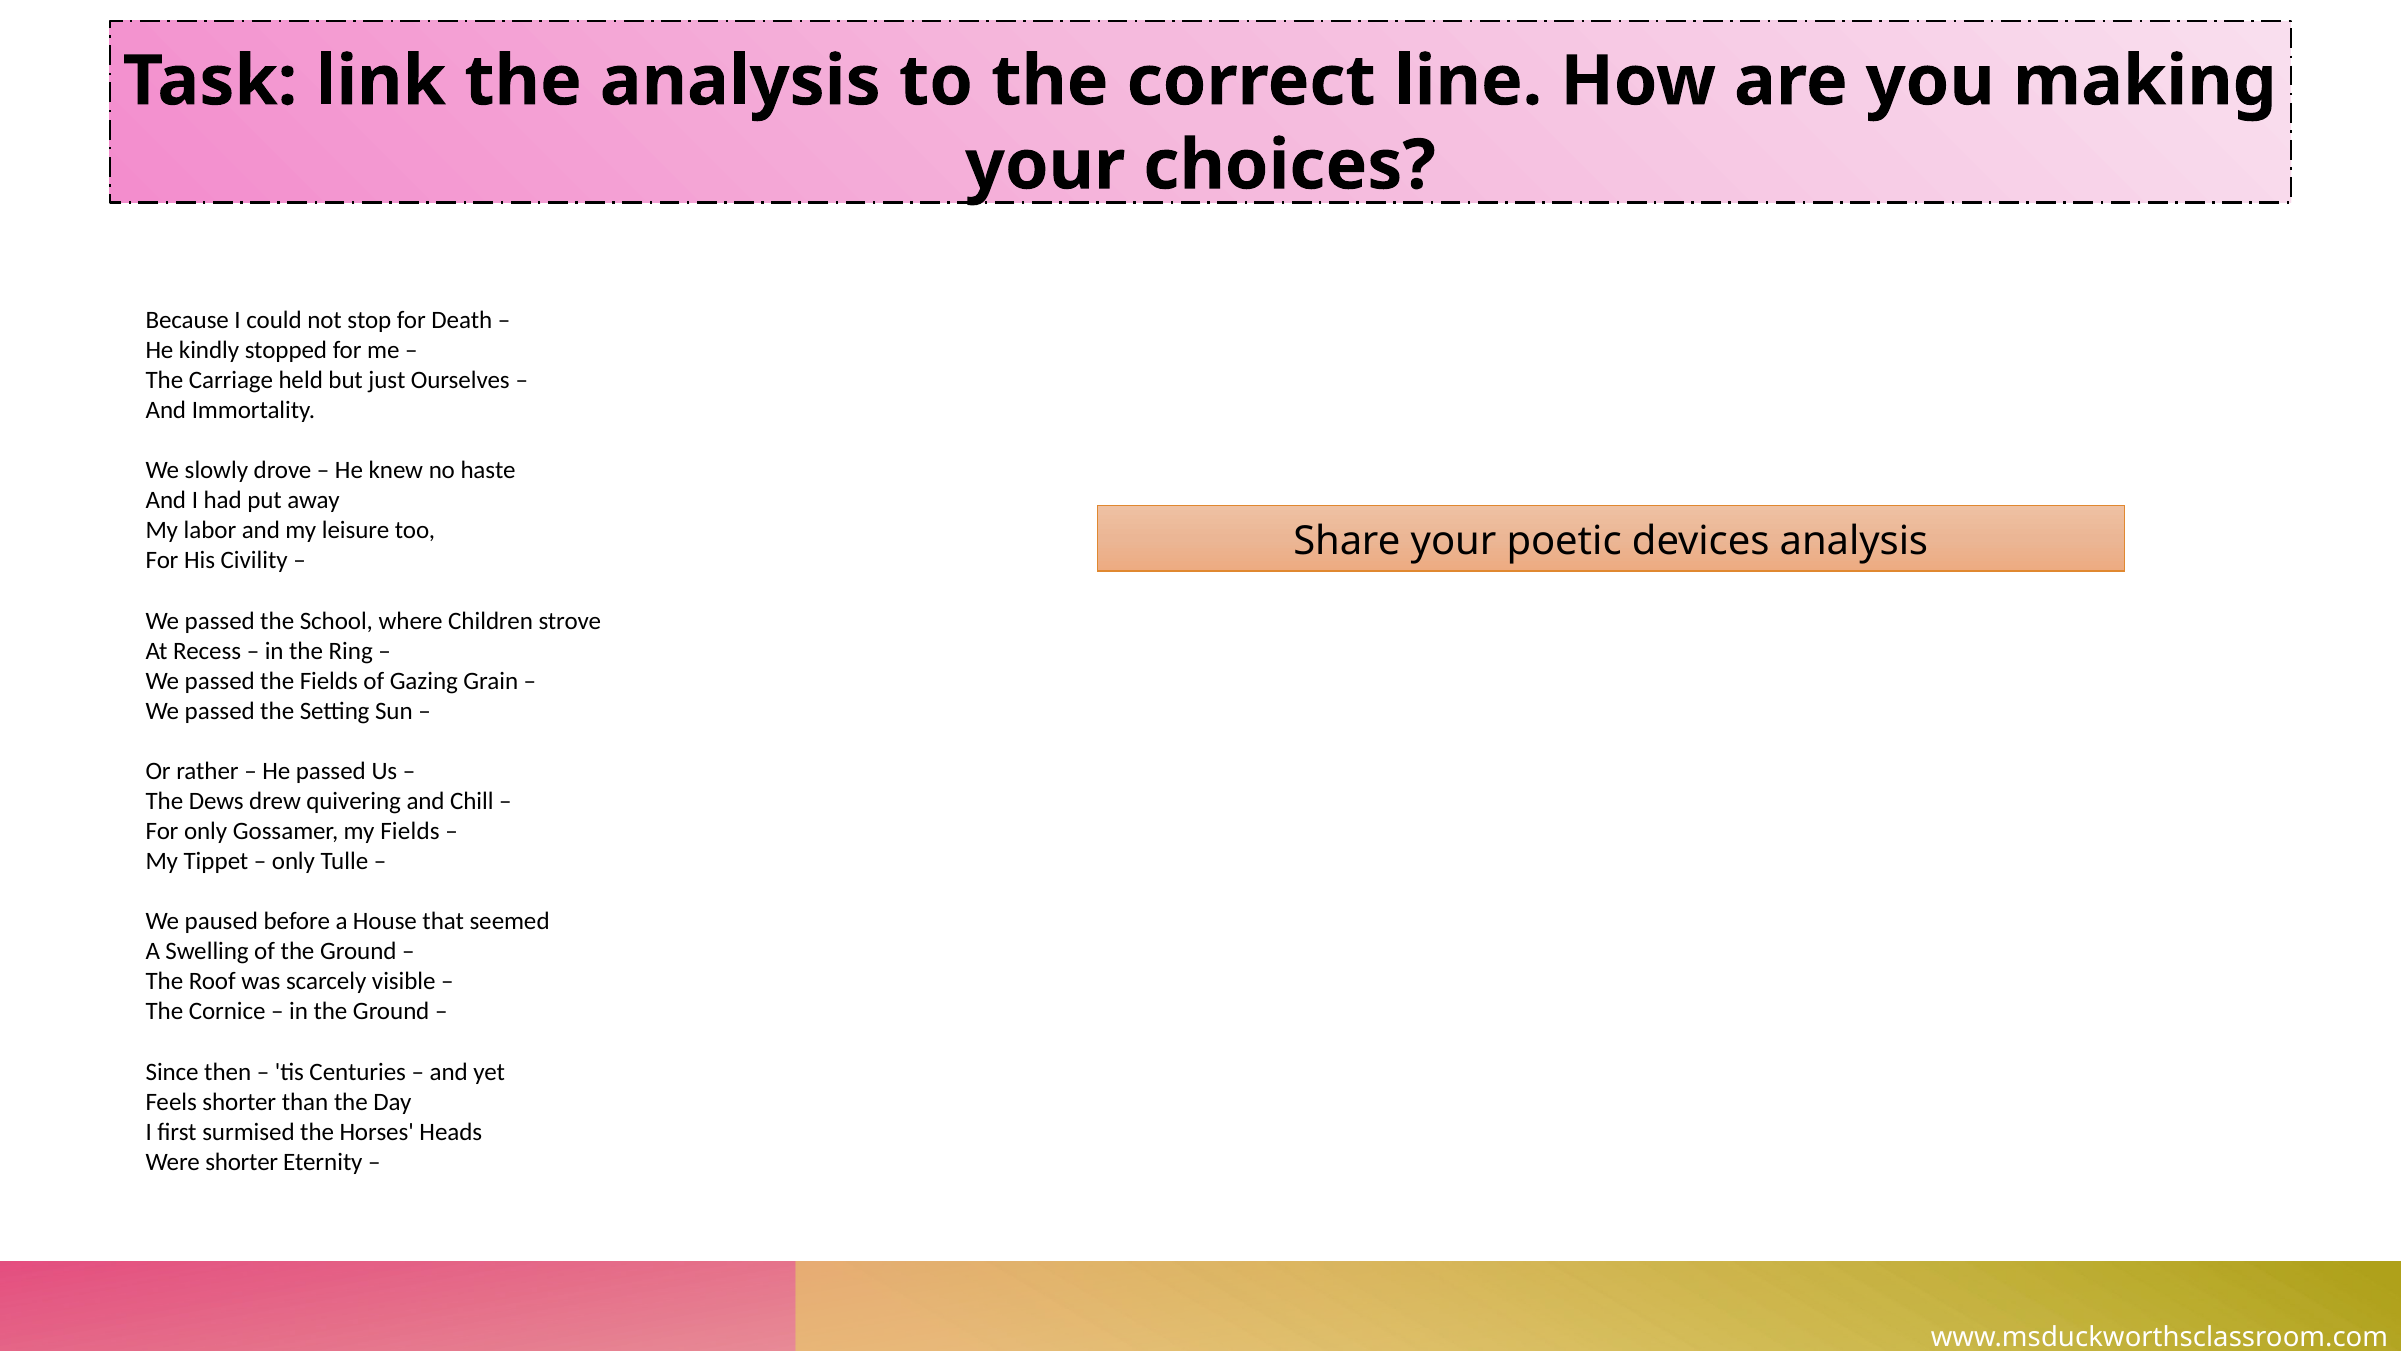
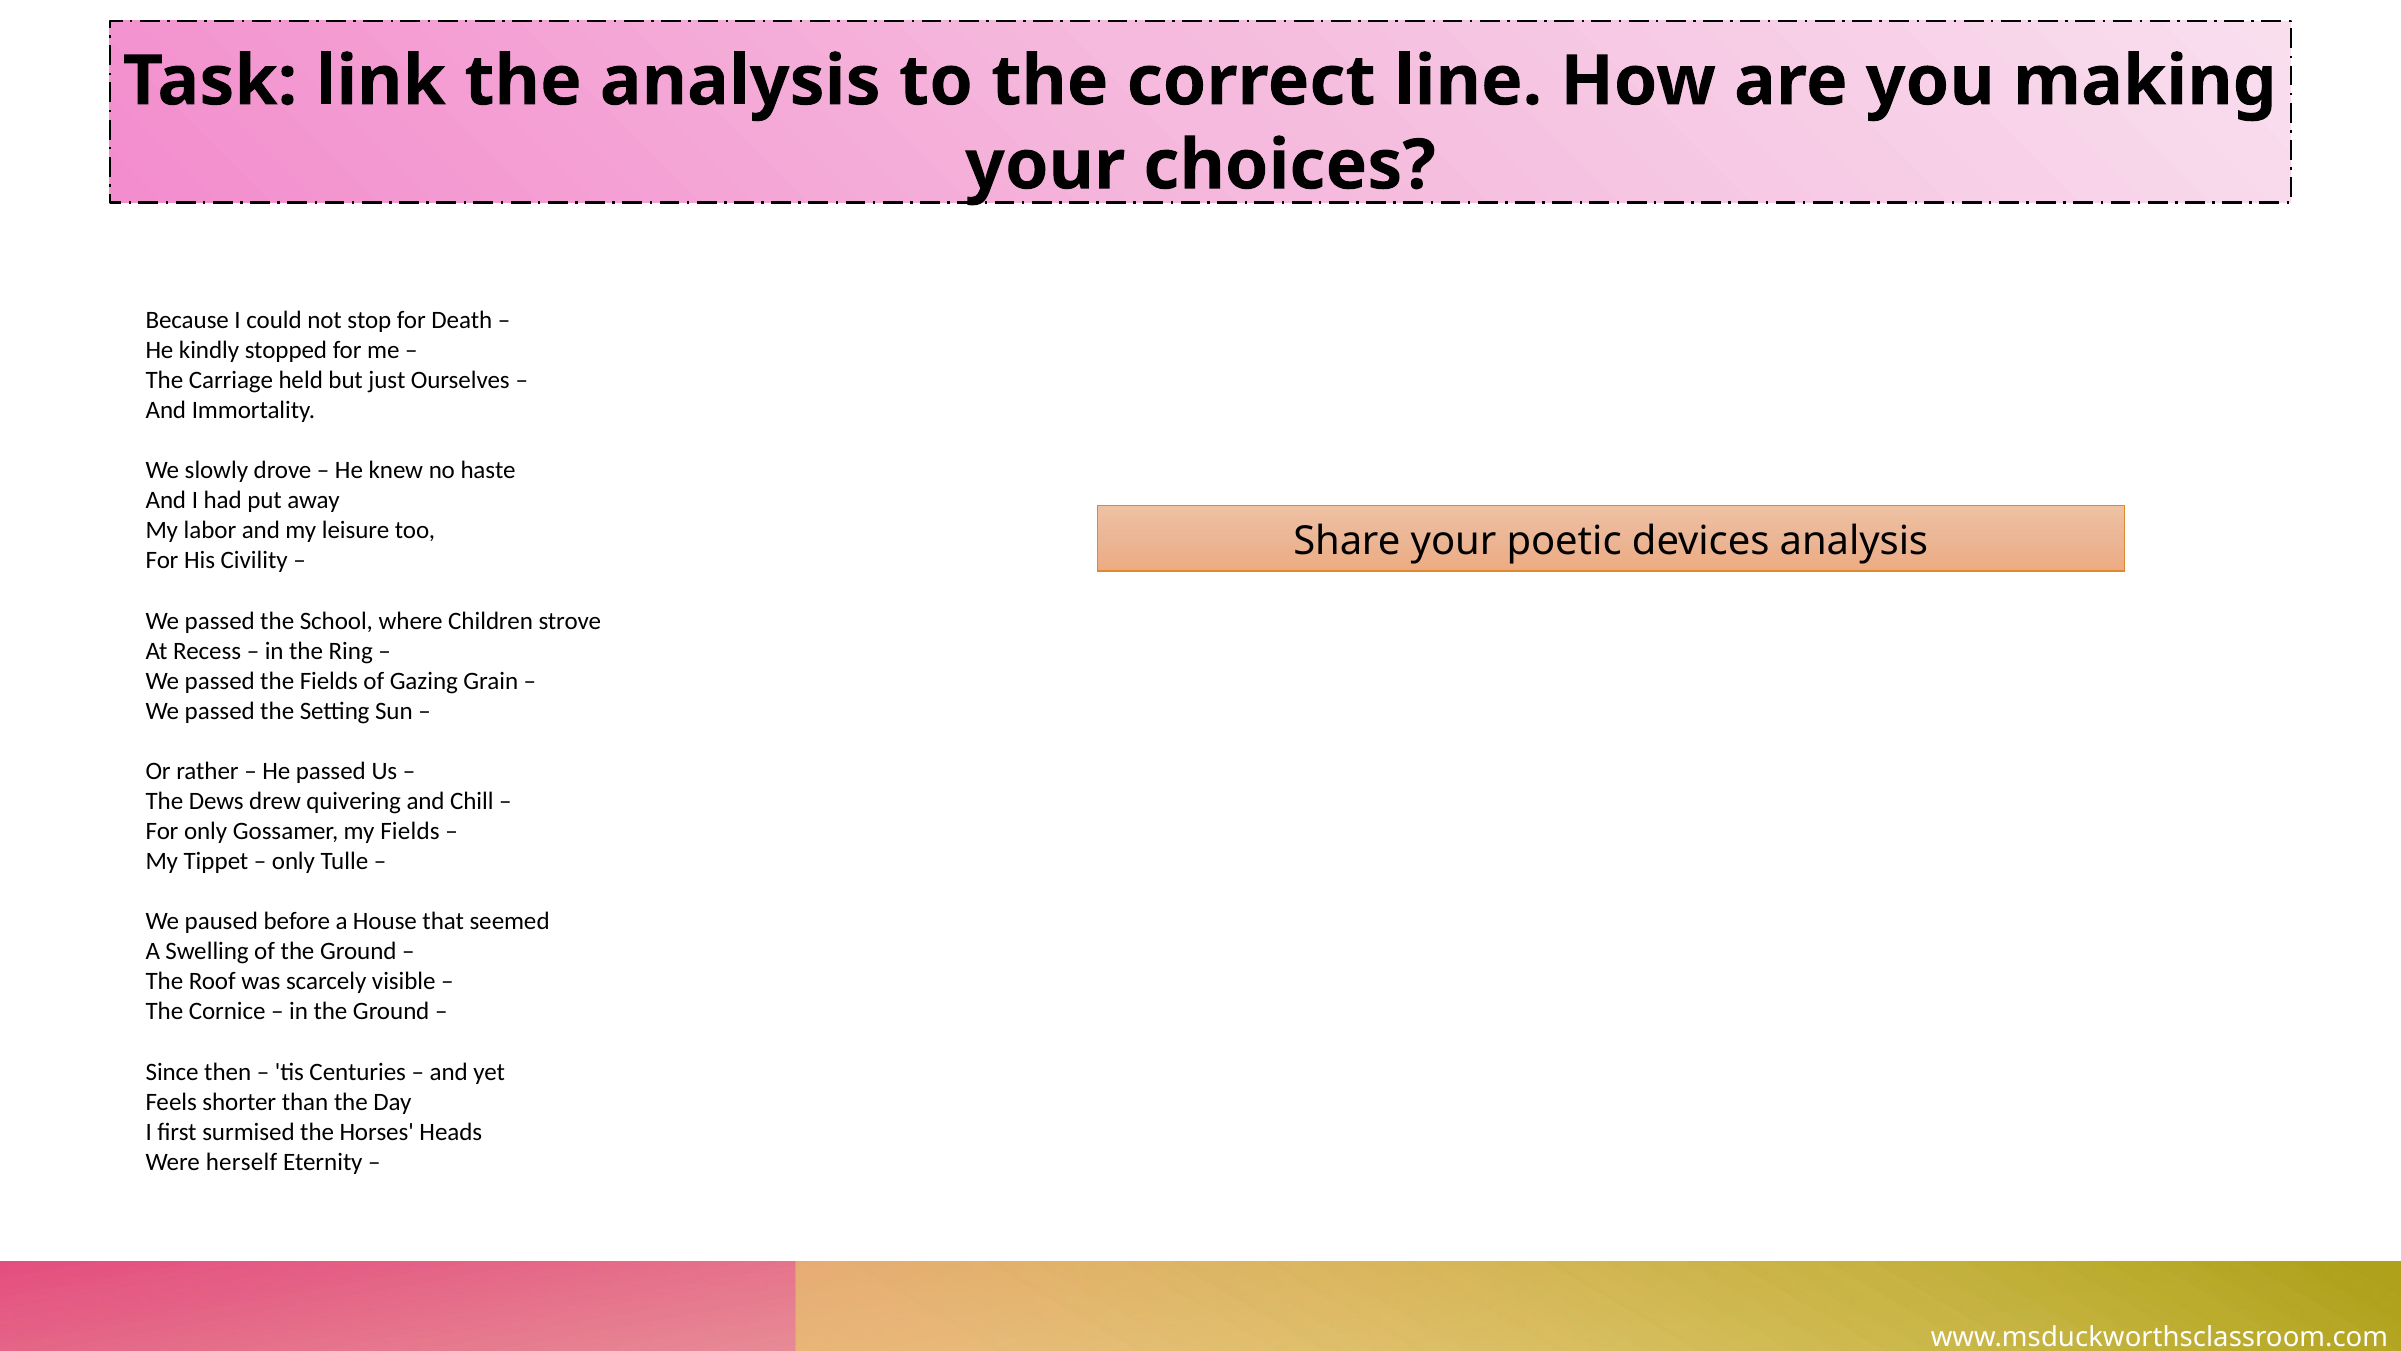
Were shorter: shorter -> herself
